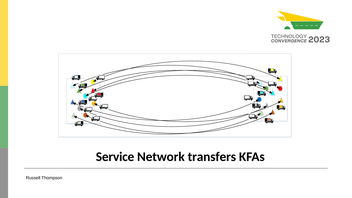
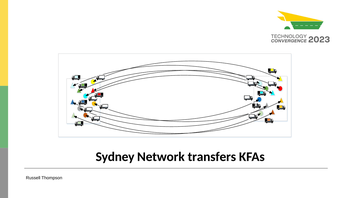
Service: Service -> Sydney
